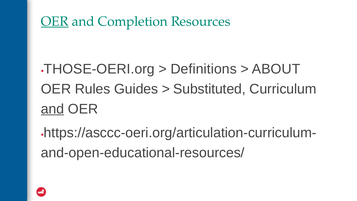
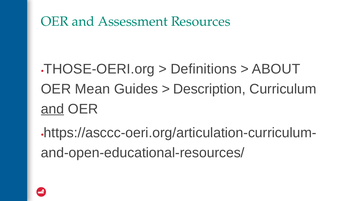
OER at (55, 21) underline: present -> none
Completion: Completion -> Assessment
Rules: Rules -> Mean
Substituted: Substituted -> Description
